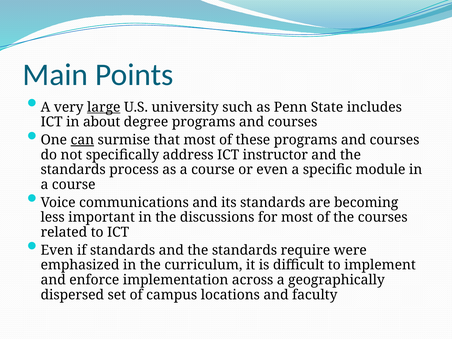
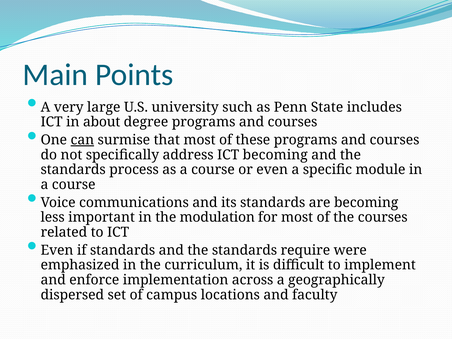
large underline: present -> none
ICT instructor: instructor -> becoming
discussions: discussions -> modulation
